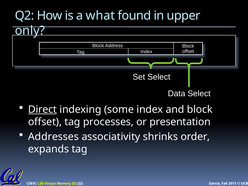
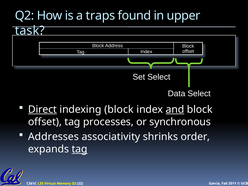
what: what -> traps
only: only -> task
indexing some: some -> block
and underline: none -> present
presentation: presentation -> synchronous
tag at (80, 149) underline: none -> present
